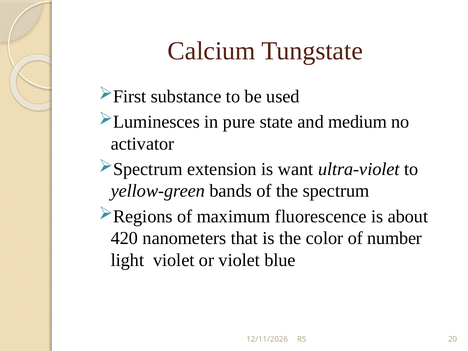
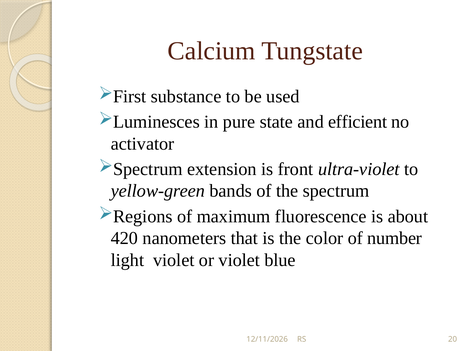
medium: medium -> efficient
want: want -> front
